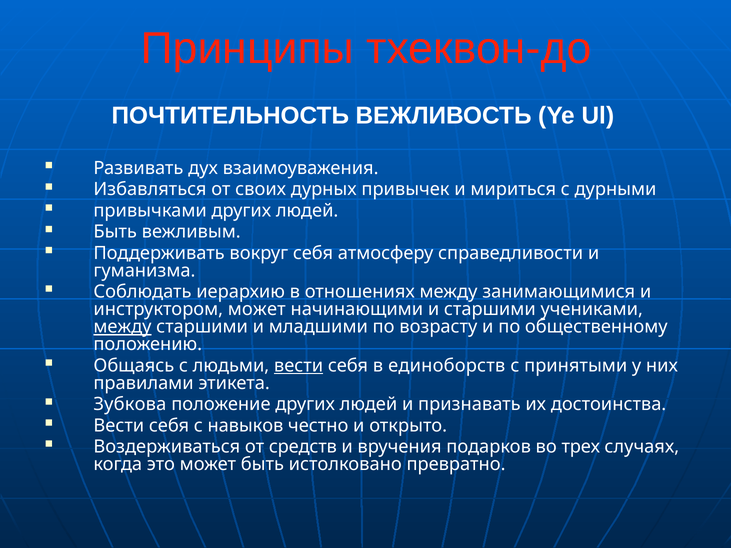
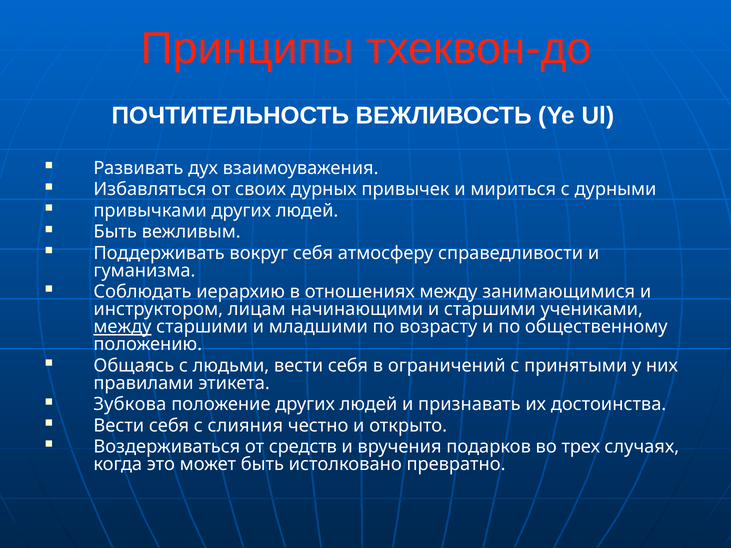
инструктором может: может -> лицам
вести at (299, 366) underline: present -> none
единоборств: единоборств -> ограничений
навыков: навыков -> слияния
